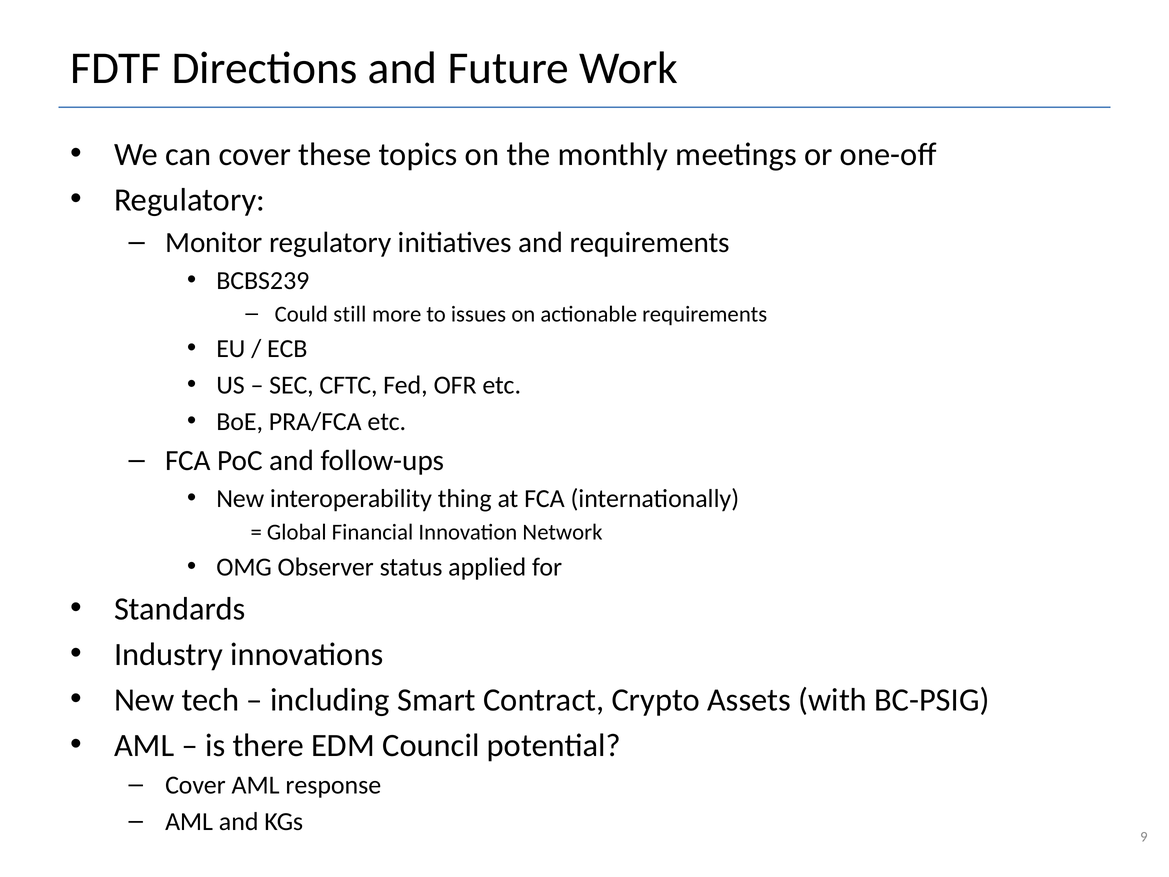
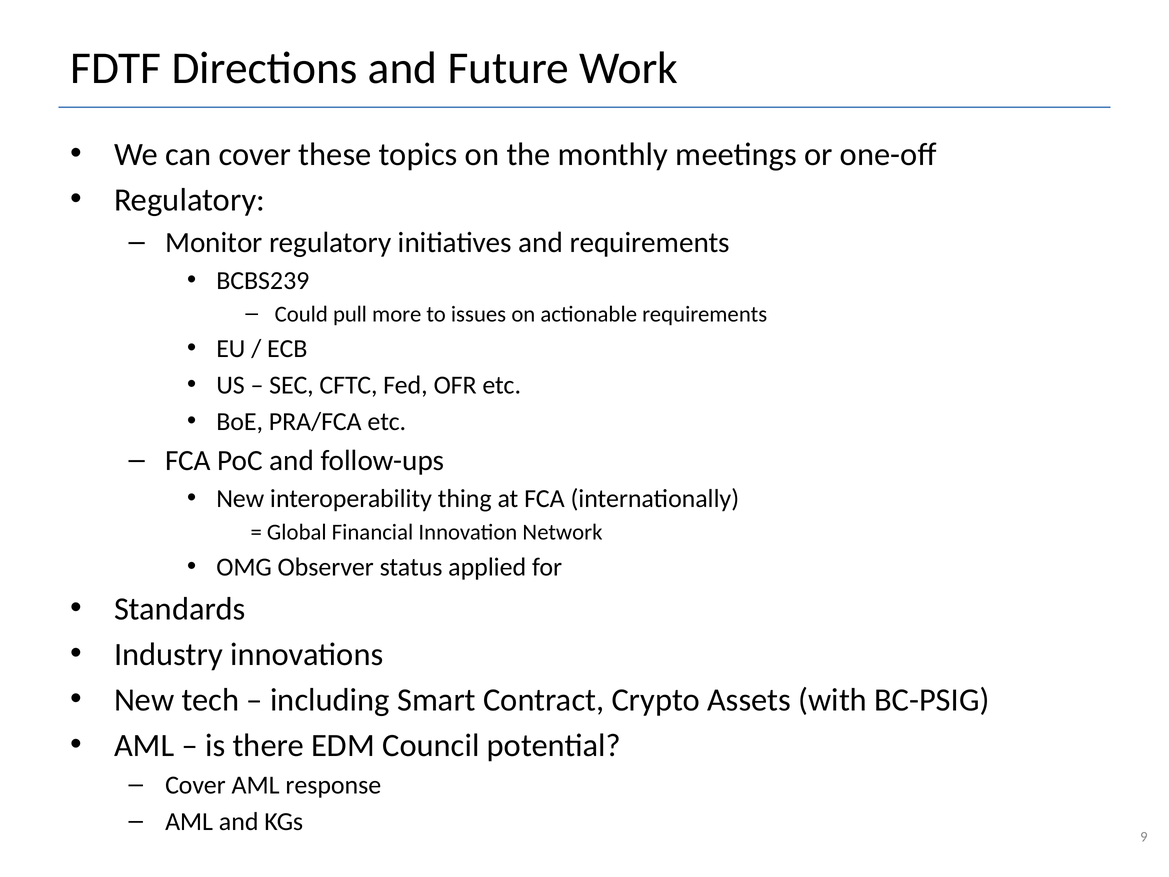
still: still -> pull
